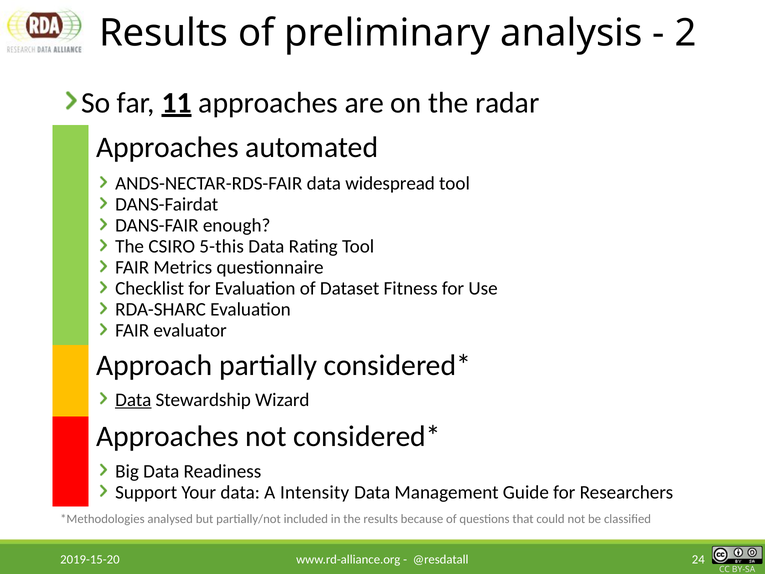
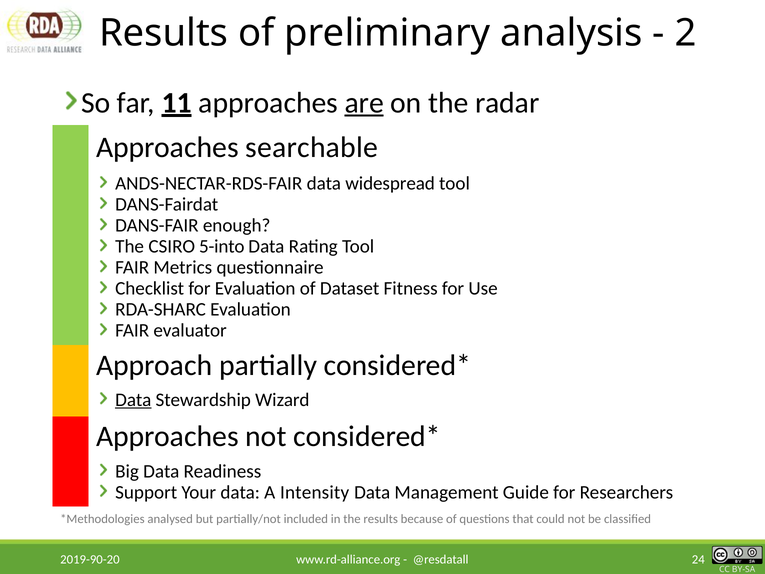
are underline: none -> present
automated: automated -> searchable
5-this: 5-this -> 5-into
2019-15-20: 2019-15-20 -> 2019-90-20
